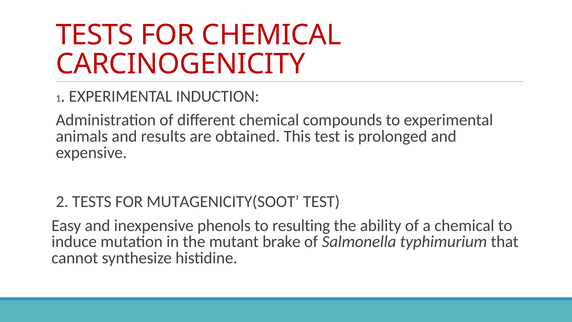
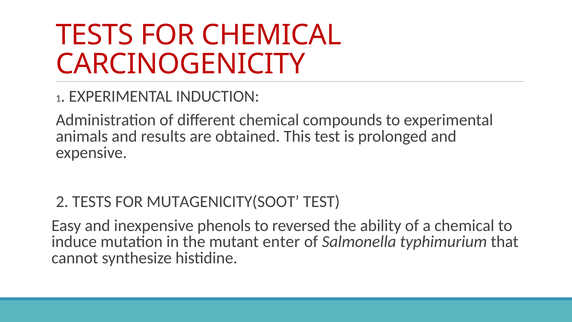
resulting: resulting -> reversed
brake: brake -> enter
